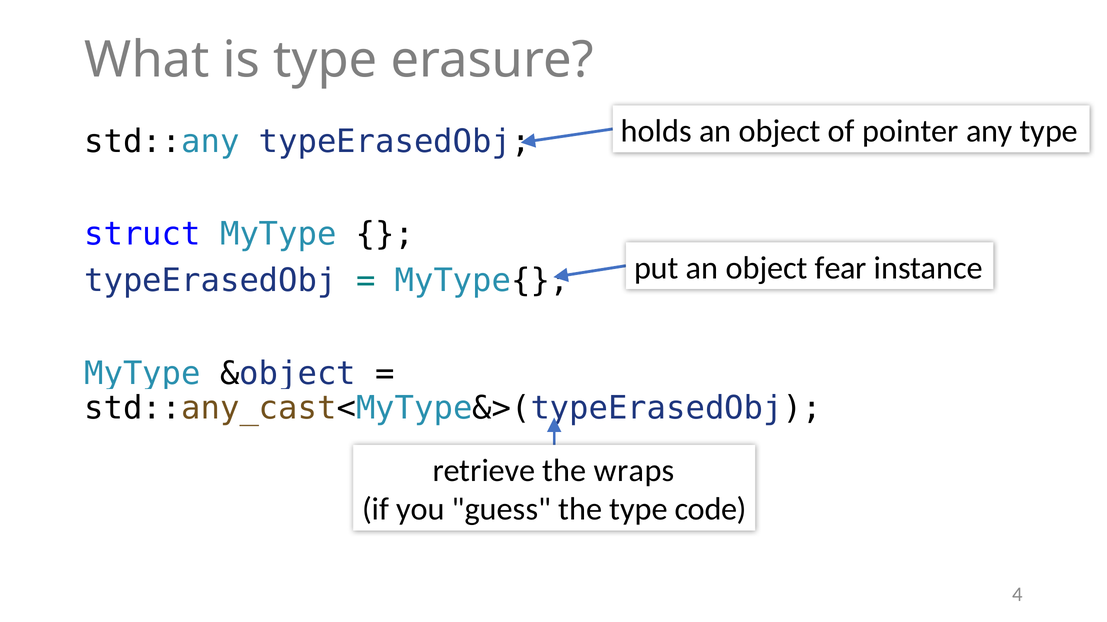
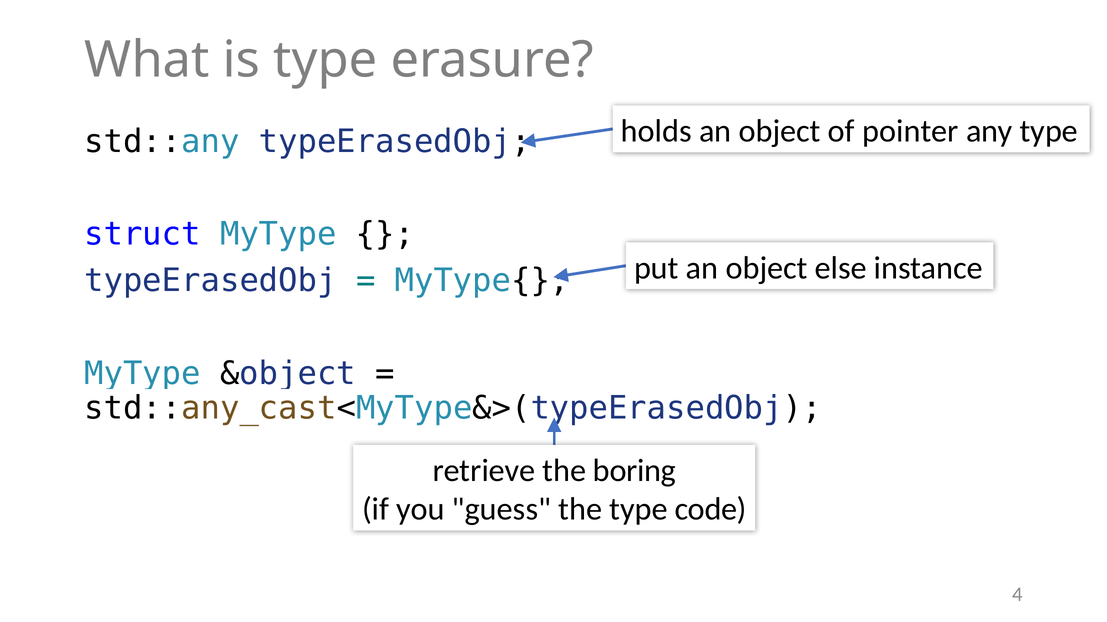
fear: fear -> else
wraps: wraps -> boring
